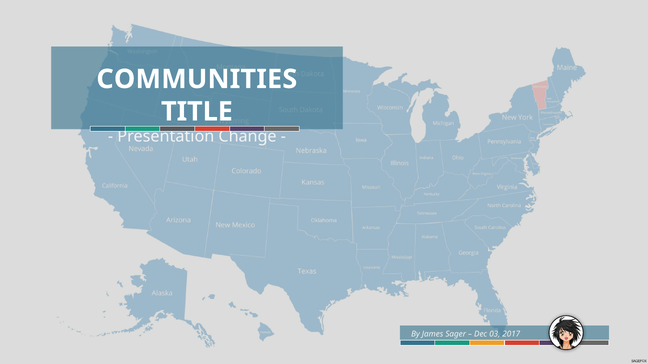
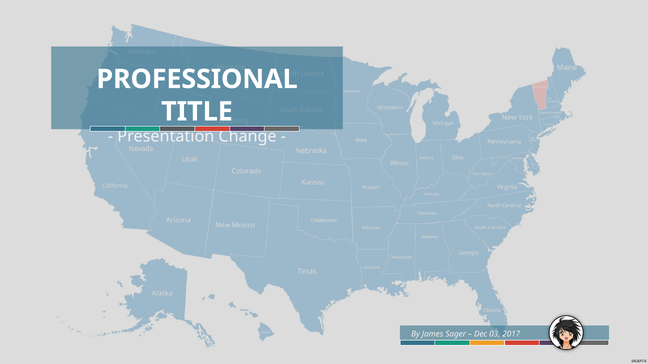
COMMUNITIES: COMMUNITIES -> PROFESSIONAL
